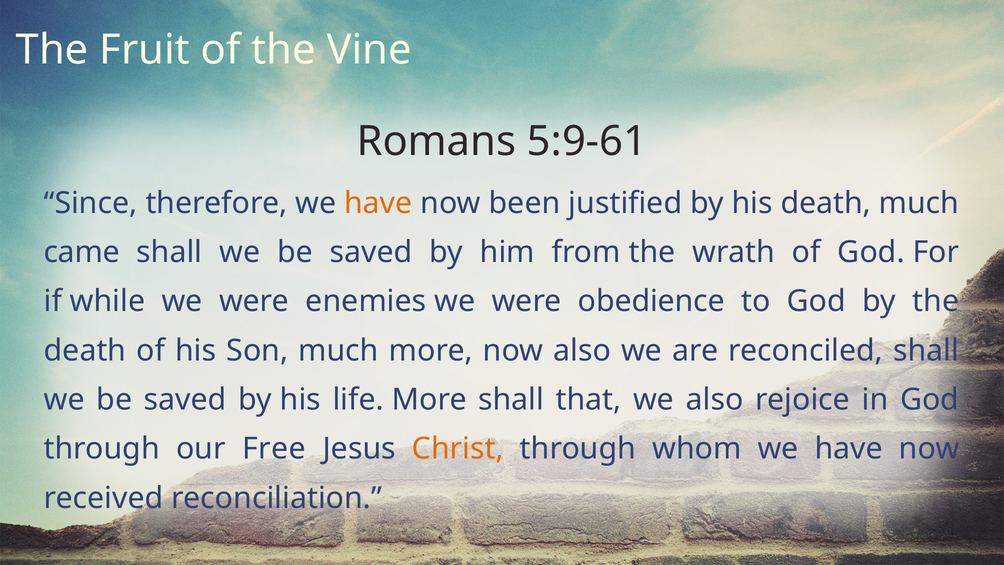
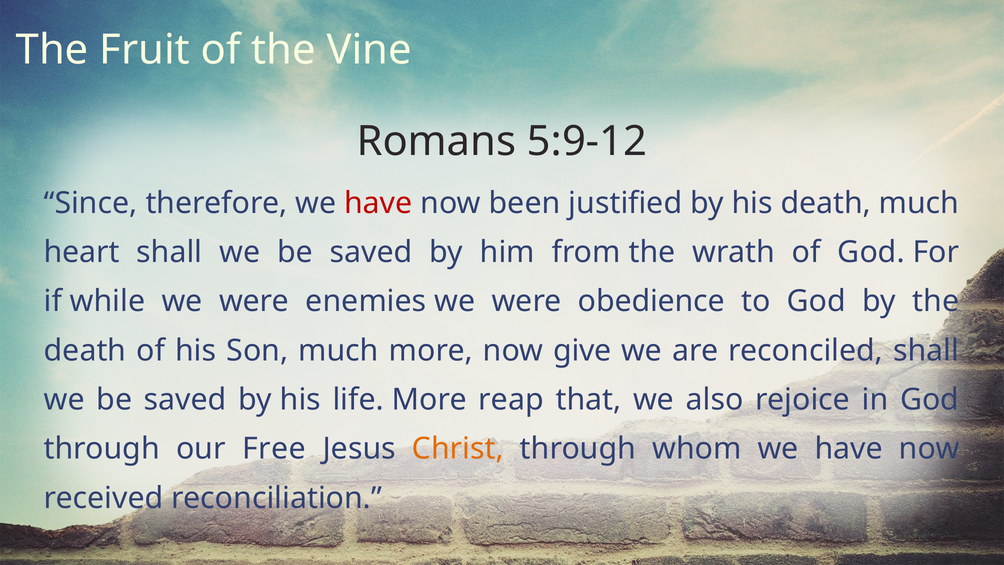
5:9-61: 5:9-61 -> 5:9-12
have at (378, 203) colour: orange -> red
came: came -> heart
now also: also -> give
More shall: shall -> reap
